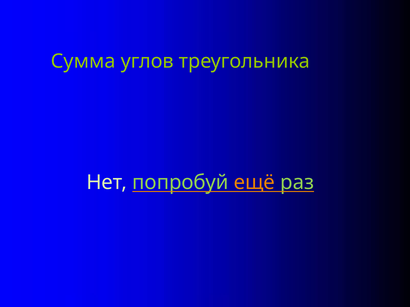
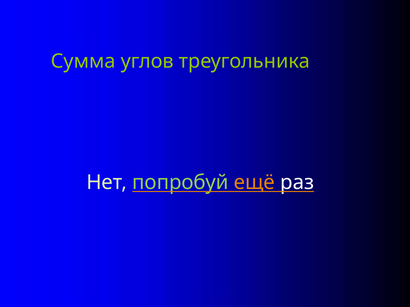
раз colour: light green -> white
